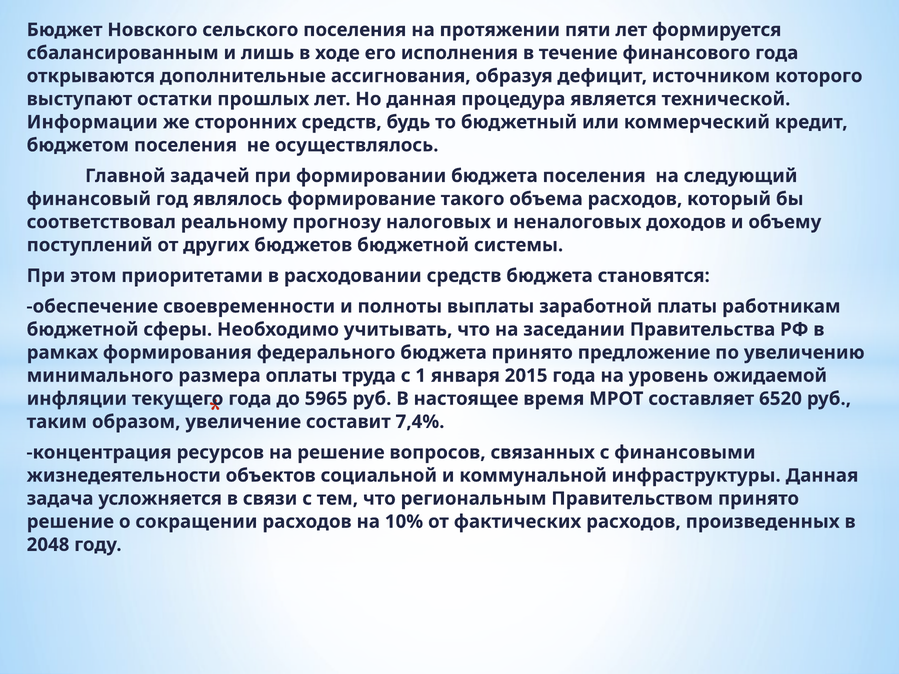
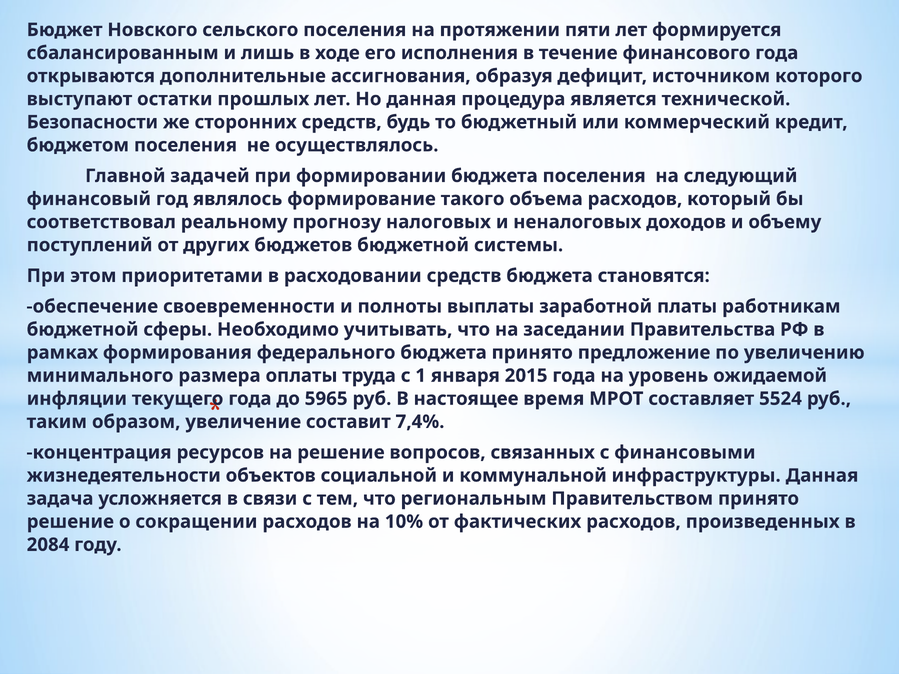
Информации: Информации -> Безопасности
6520: 6520 -> 5524
2048: 2048 -> 2084
